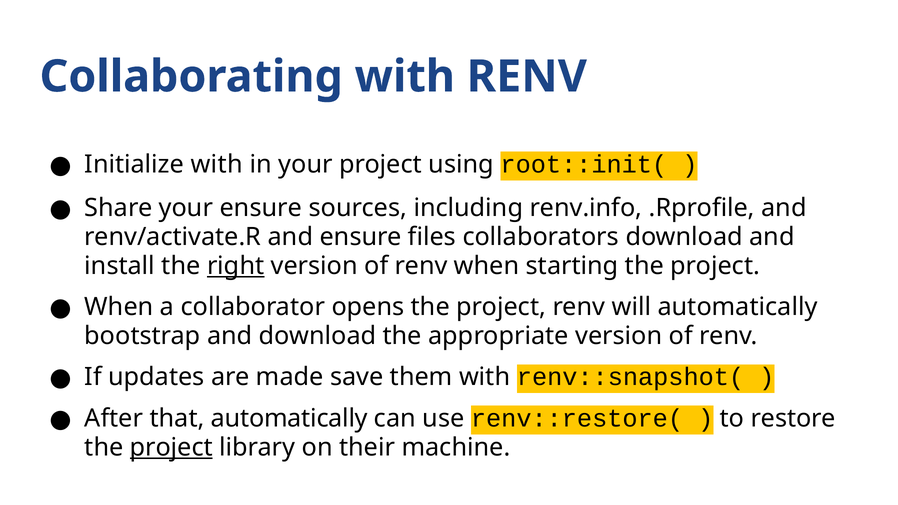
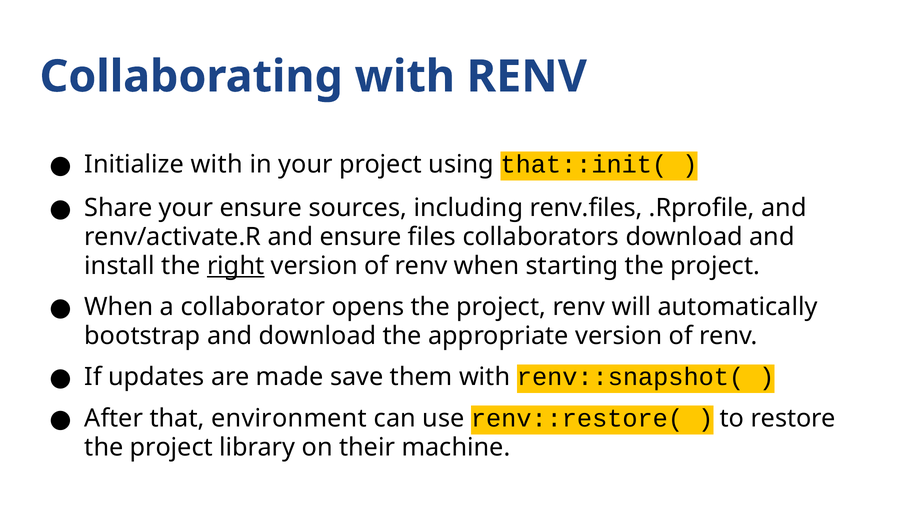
root::init(: root::init( -> that::init(
renv.info: renv.info -> renv.files
that automatically: automatically -> environment
project at (171, 447) underline: present -> none
